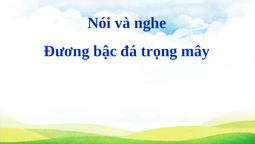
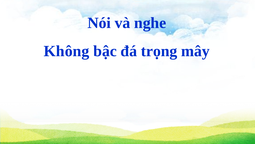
Đương: Đương -> Không
